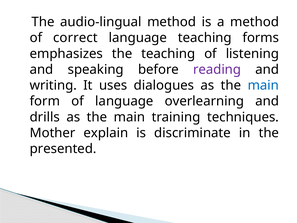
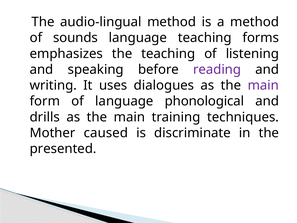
correct: correct -> sounds
main at (263, 85) colour: blue -> purple
overlearning: overlearning -> phonological
explain: explain -> caused
